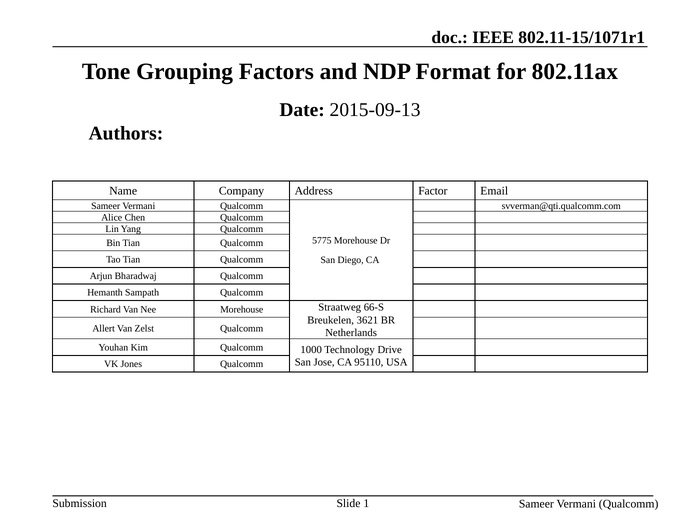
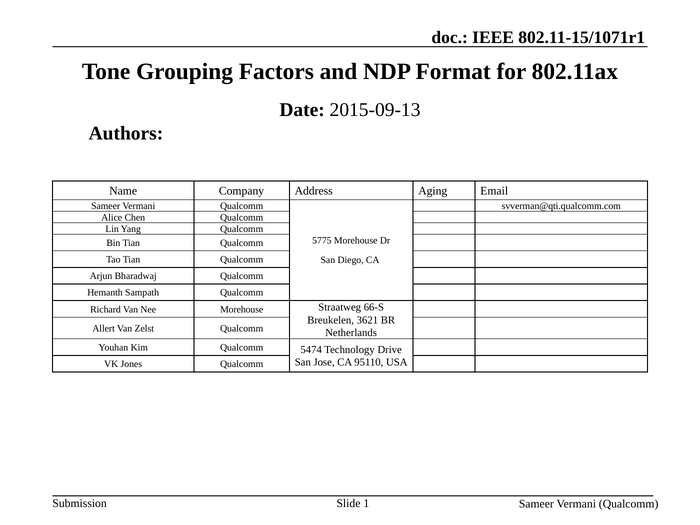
Factor: Factor -> Aging
1000: 1000 -> 5474
